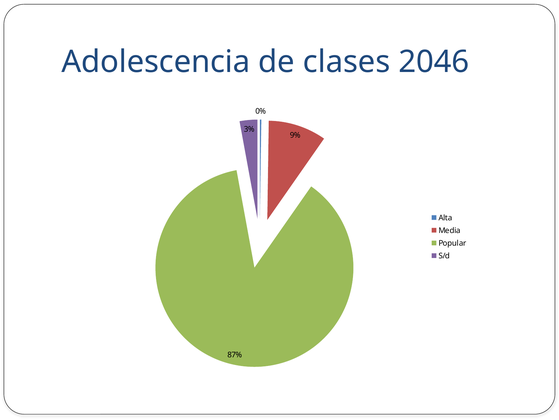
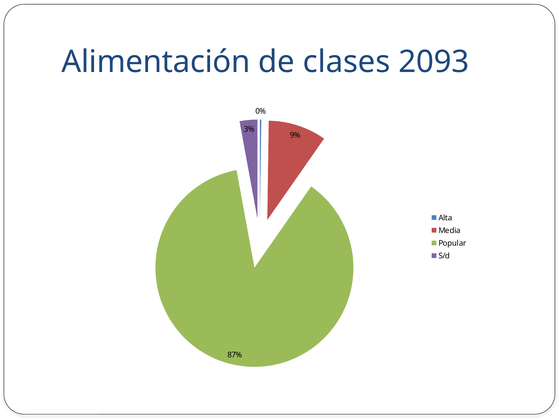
Adolescencia: Adolescencia -> Alimentación
2046: 2046 -> 2093
